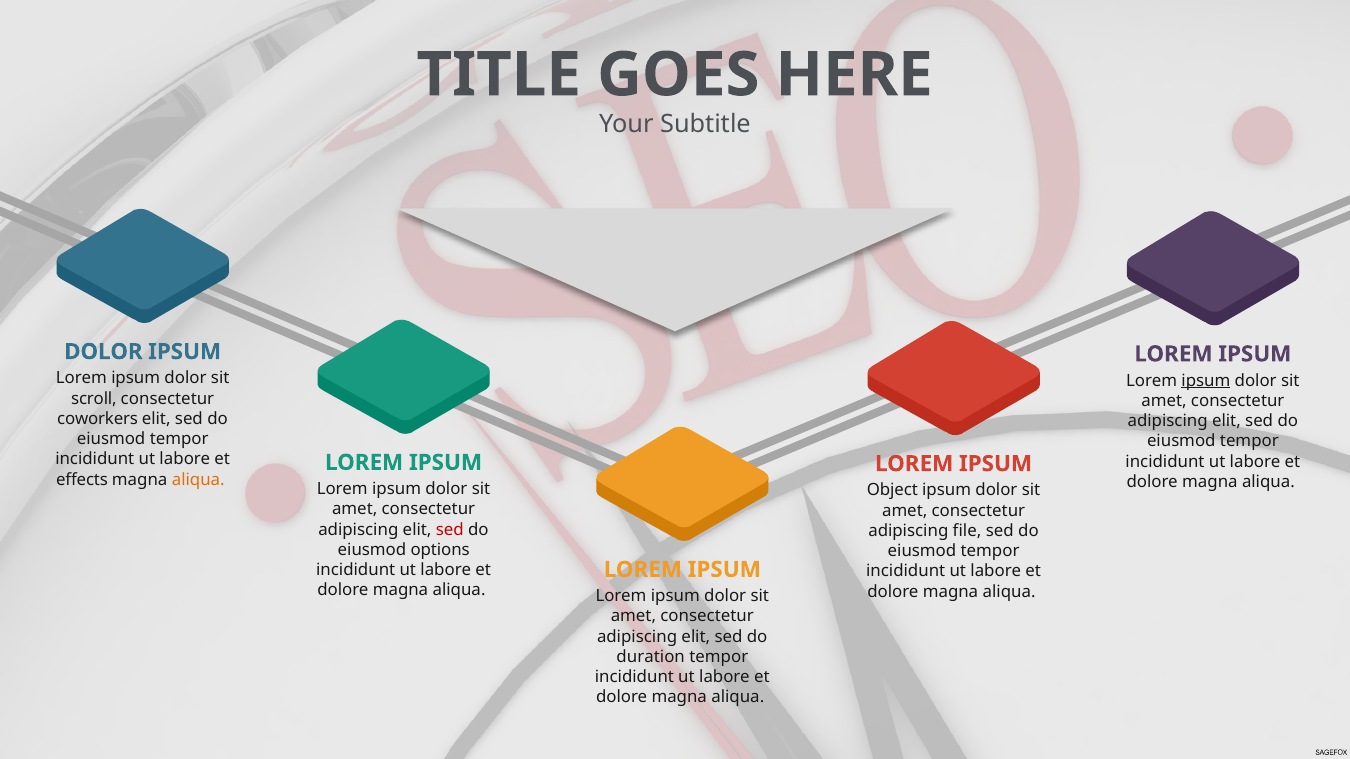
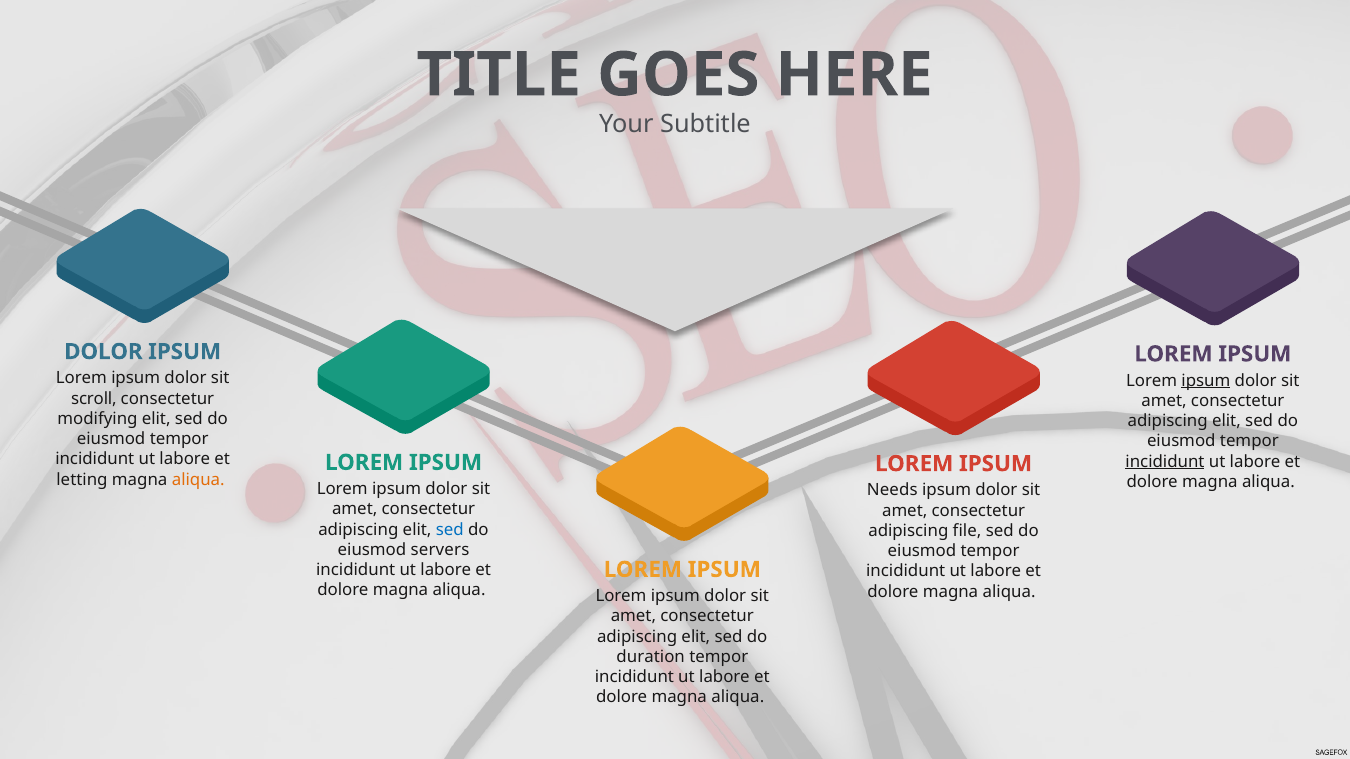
coworkers: coworkers -> modifying
incididunt at (1165, 462) underline: none -> present
effects: effects -> letting
Object: Object -> Needs
sed at (450, 530) colour: red -> blue
options: options -> servers
